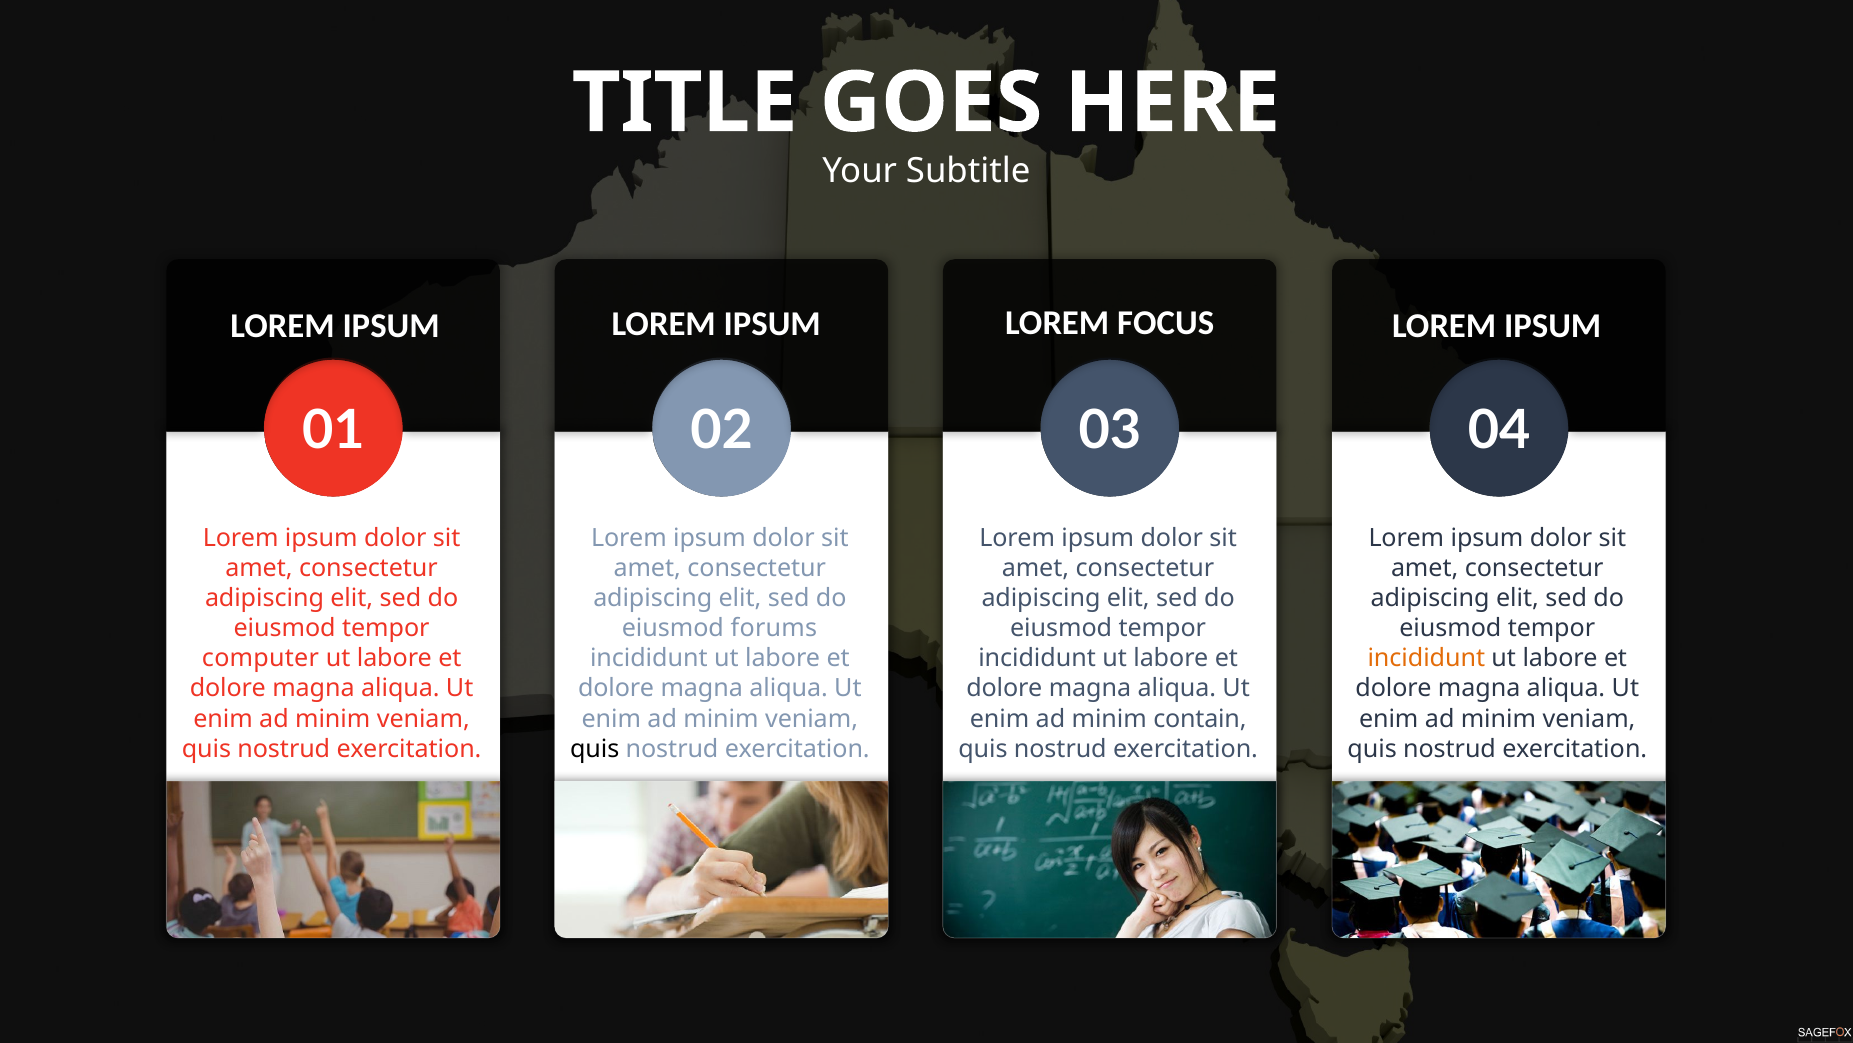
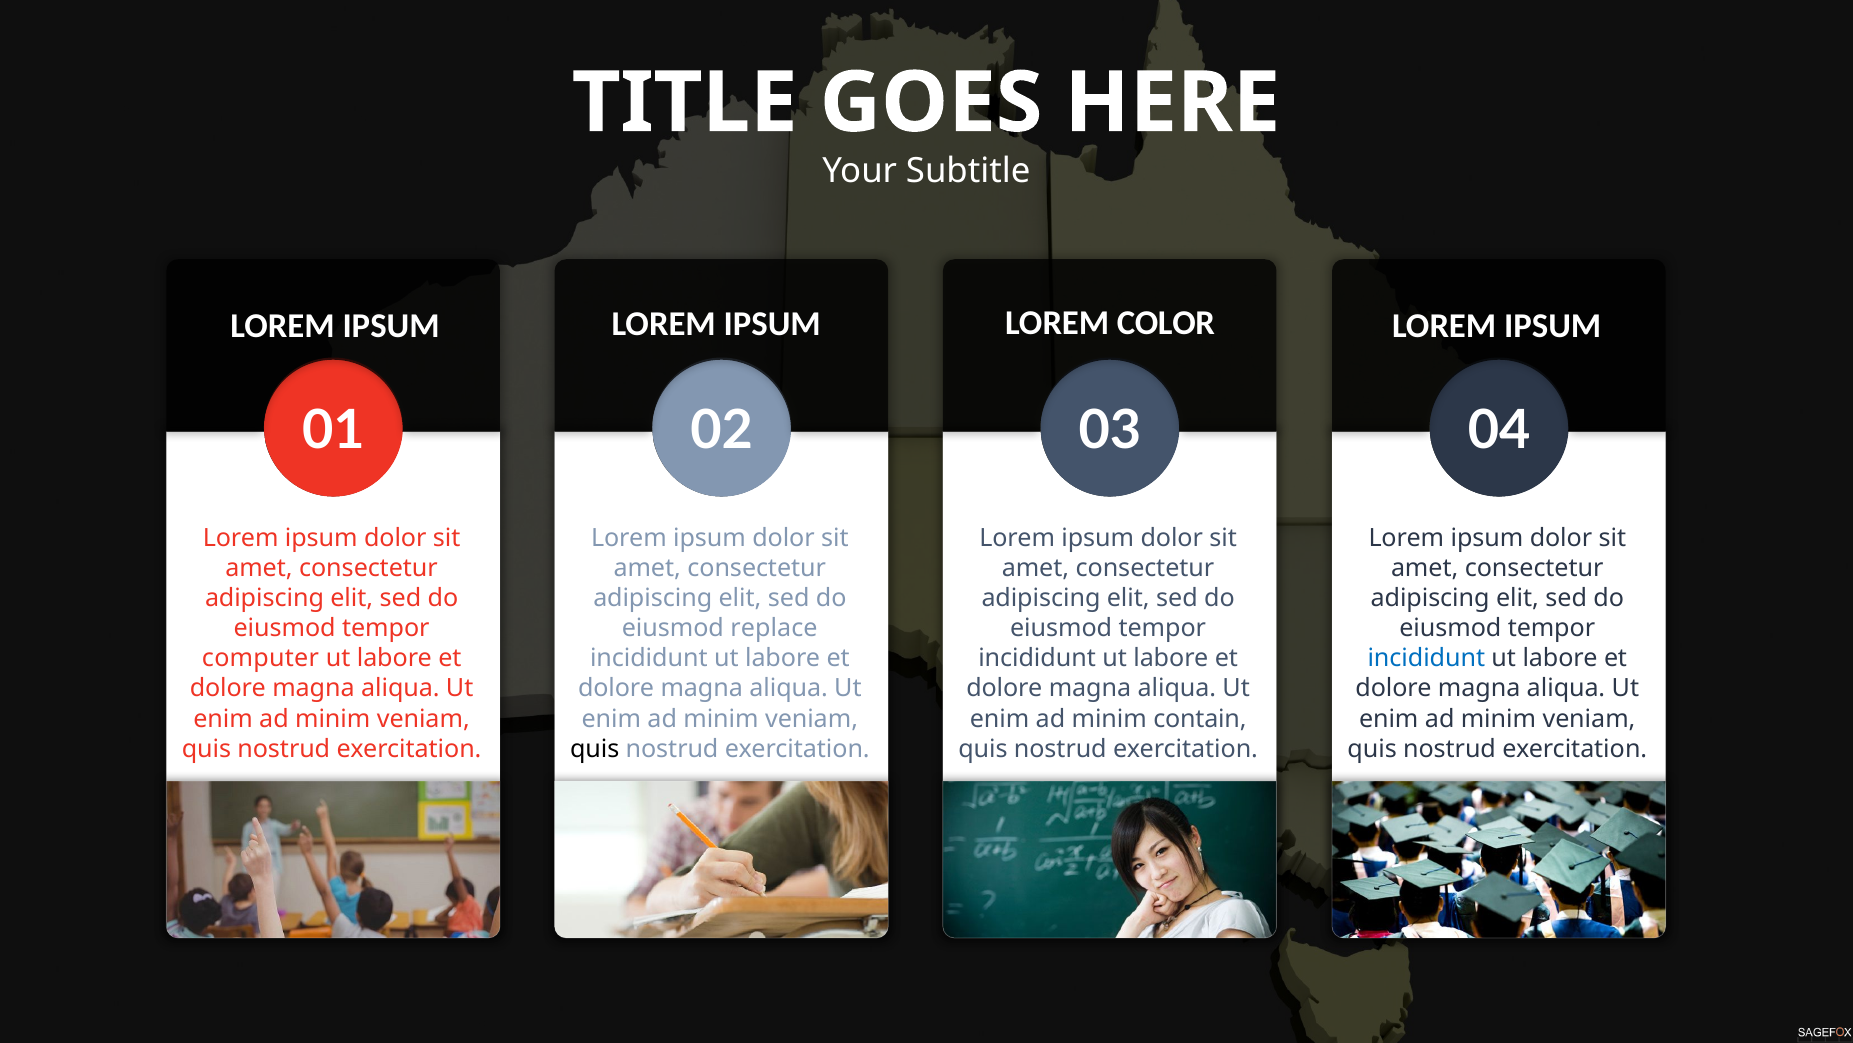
FOCUS: FOCUS -> COLOR
forums: forums -> replace
incididunt at (1426, 658) colour: orange -> blue
